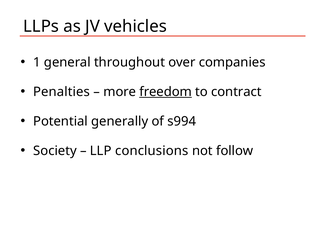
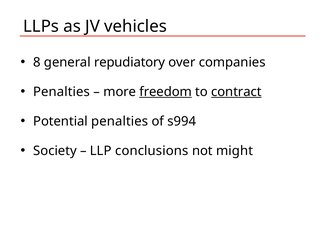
1: 1 -> 8
throughout: throughout -> repudiatory
contract underline: none -> present
Potential generally: generally -> penalties
follow: follow -> might
